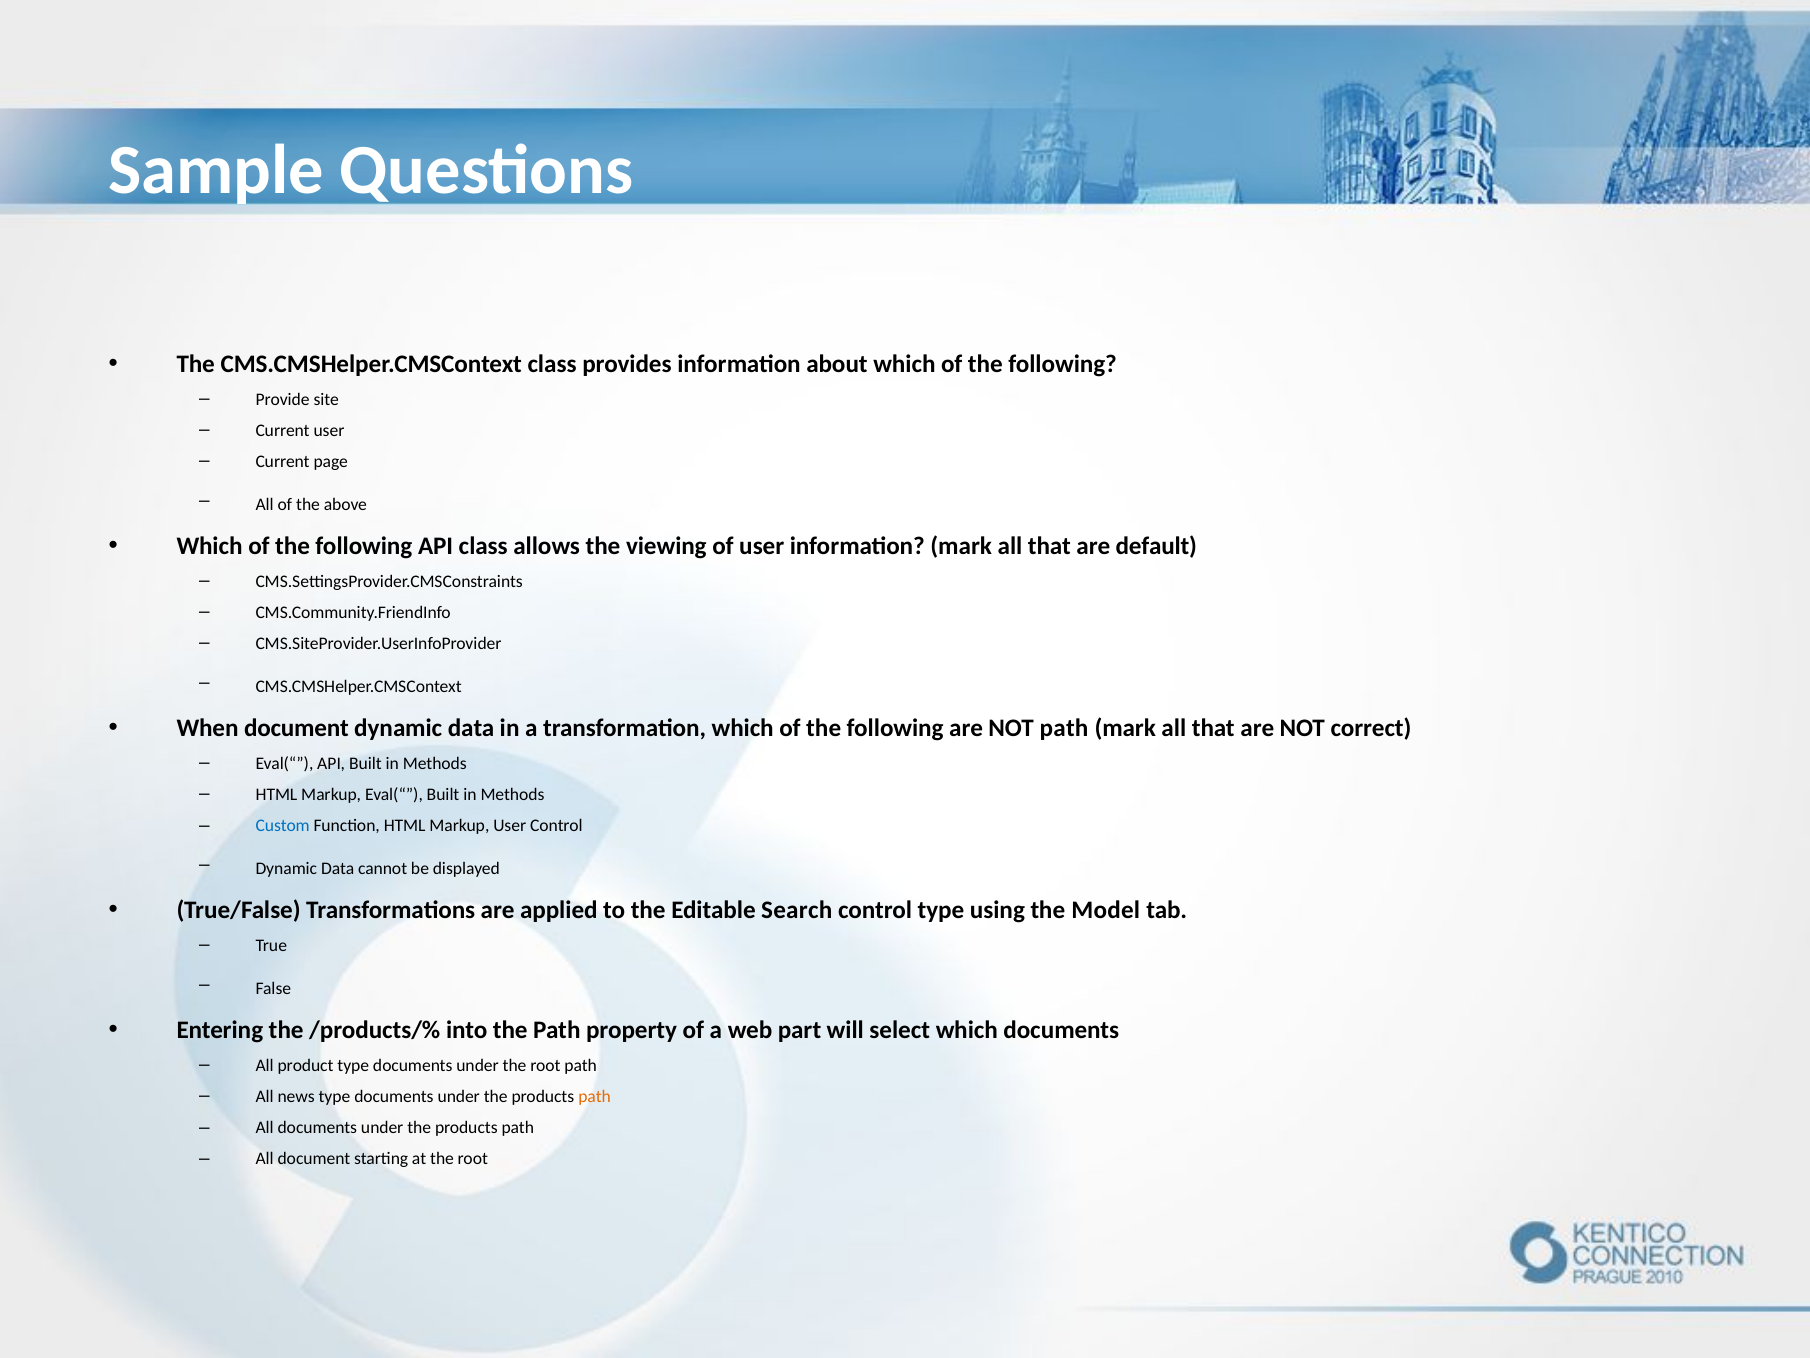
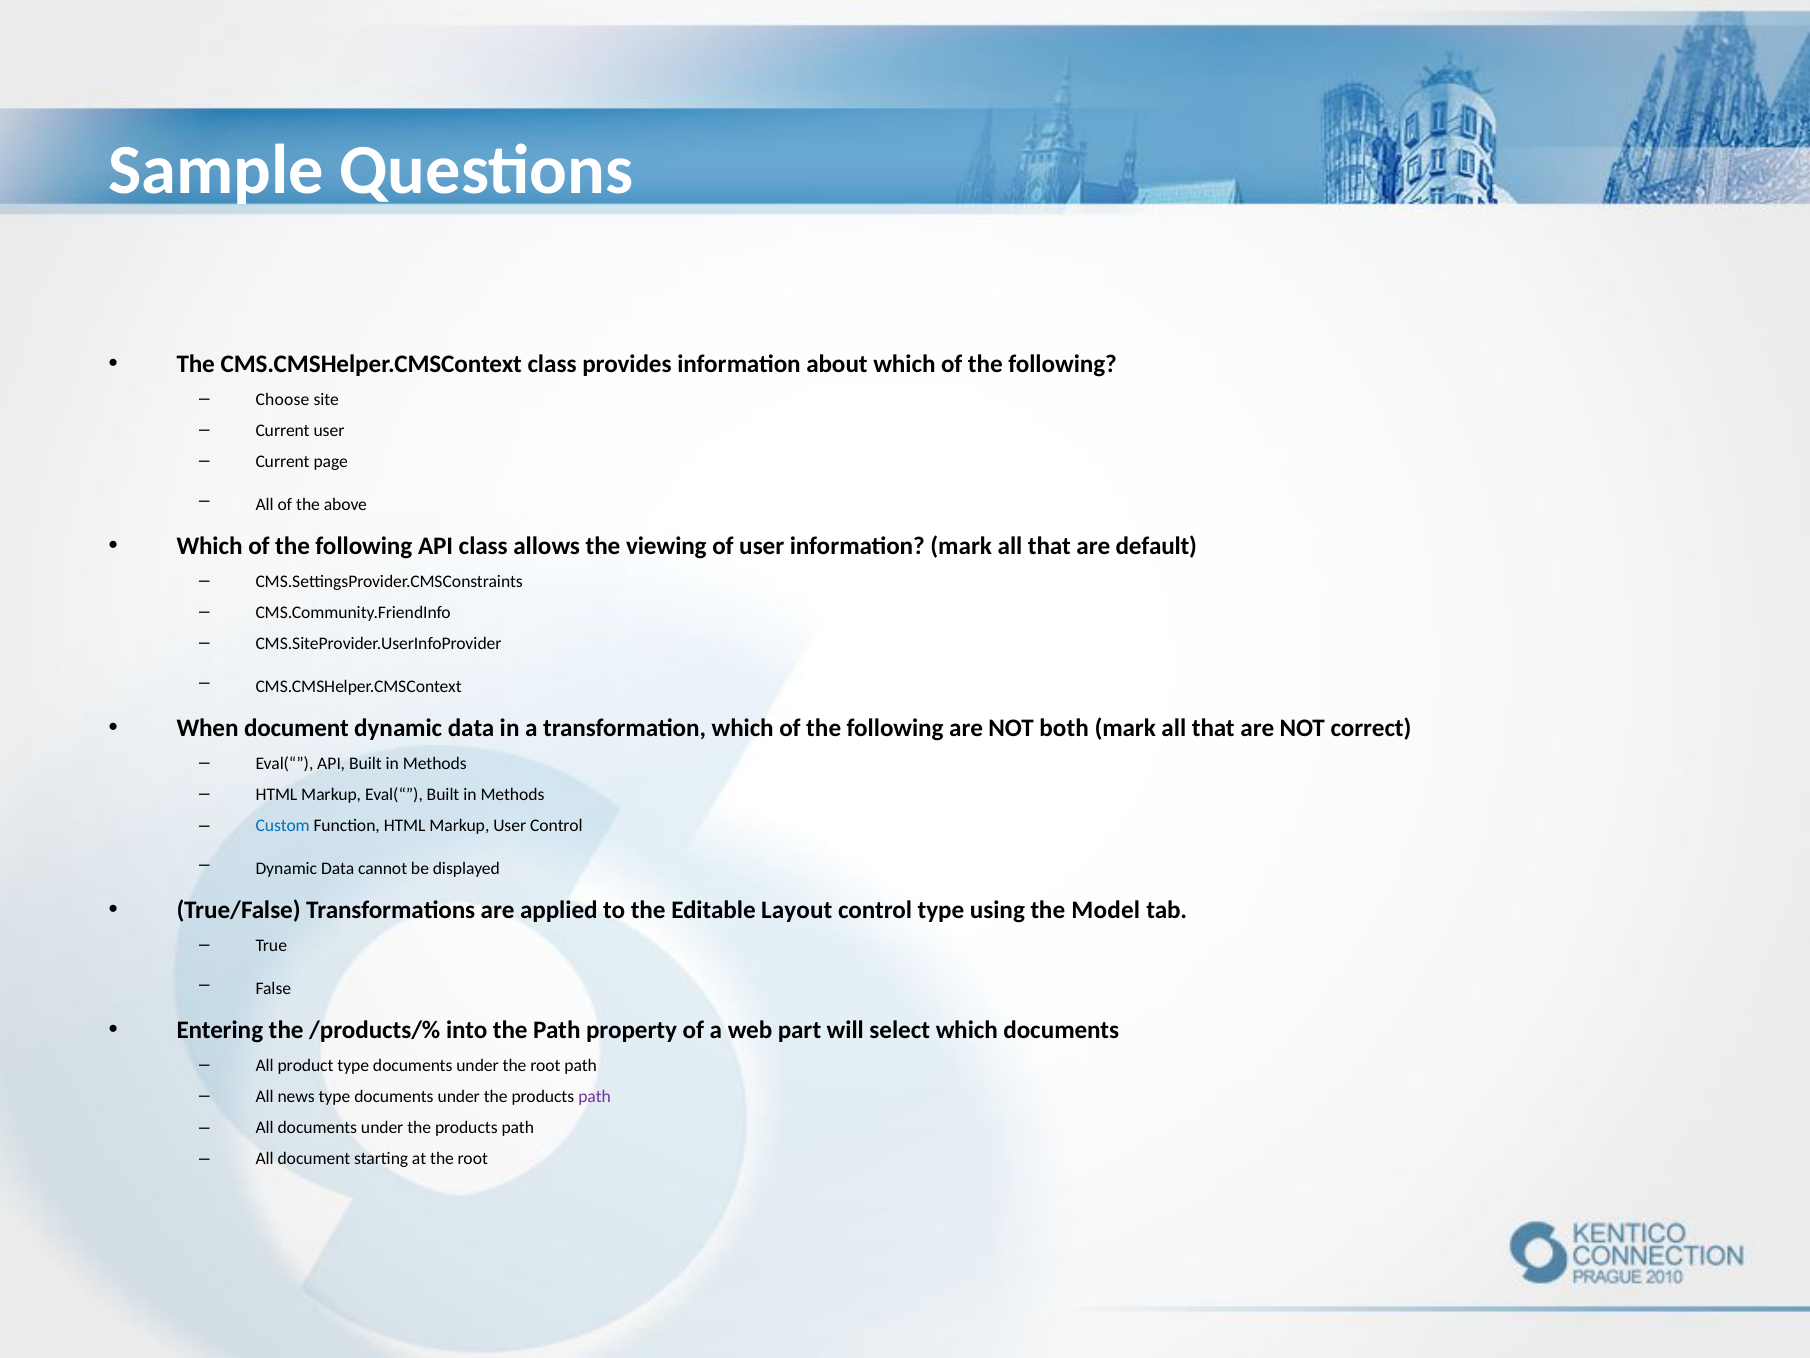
Provide: Provide -> Choose
NOT path: path -> both
Search: Search -> Layout
path at (595, 1096) colour: orange -> purple
